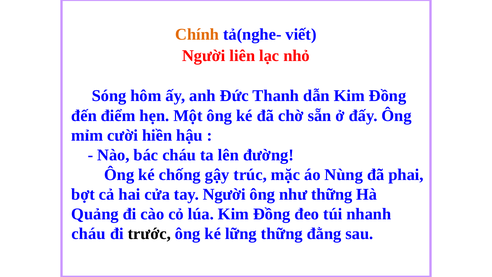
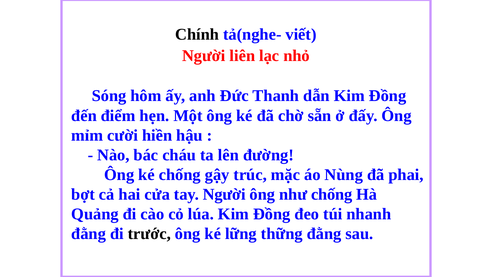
Chính colour: orange -> black
như thững: thững -> chống
cháu at (89, 234): cháu -> đằng
